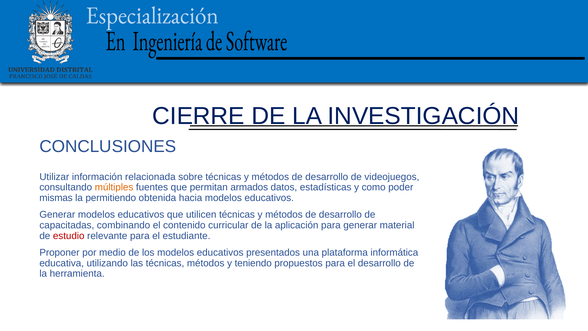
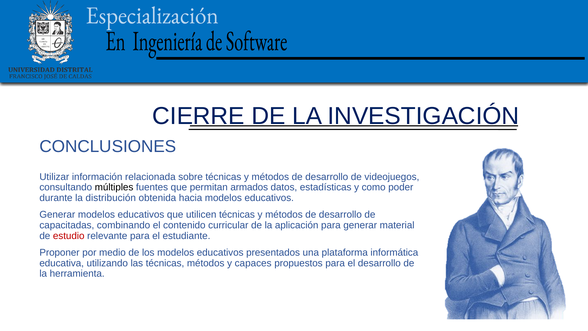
múltiples colour: orange -> black
mismas: mismas -> durante
permitiendo: permitiendo -> distribución
teniendo: teniendo -> capaces
